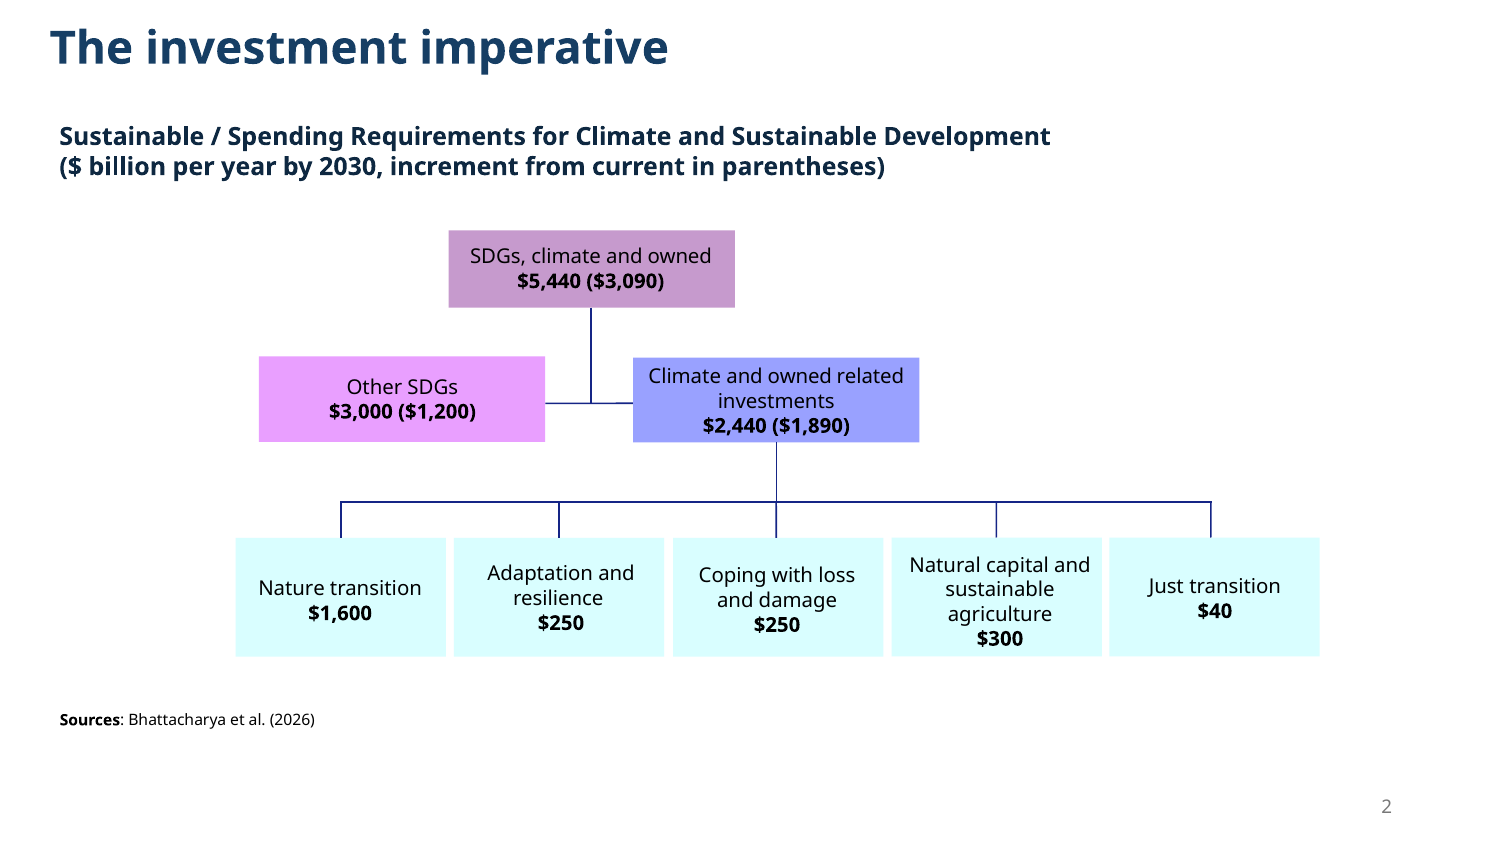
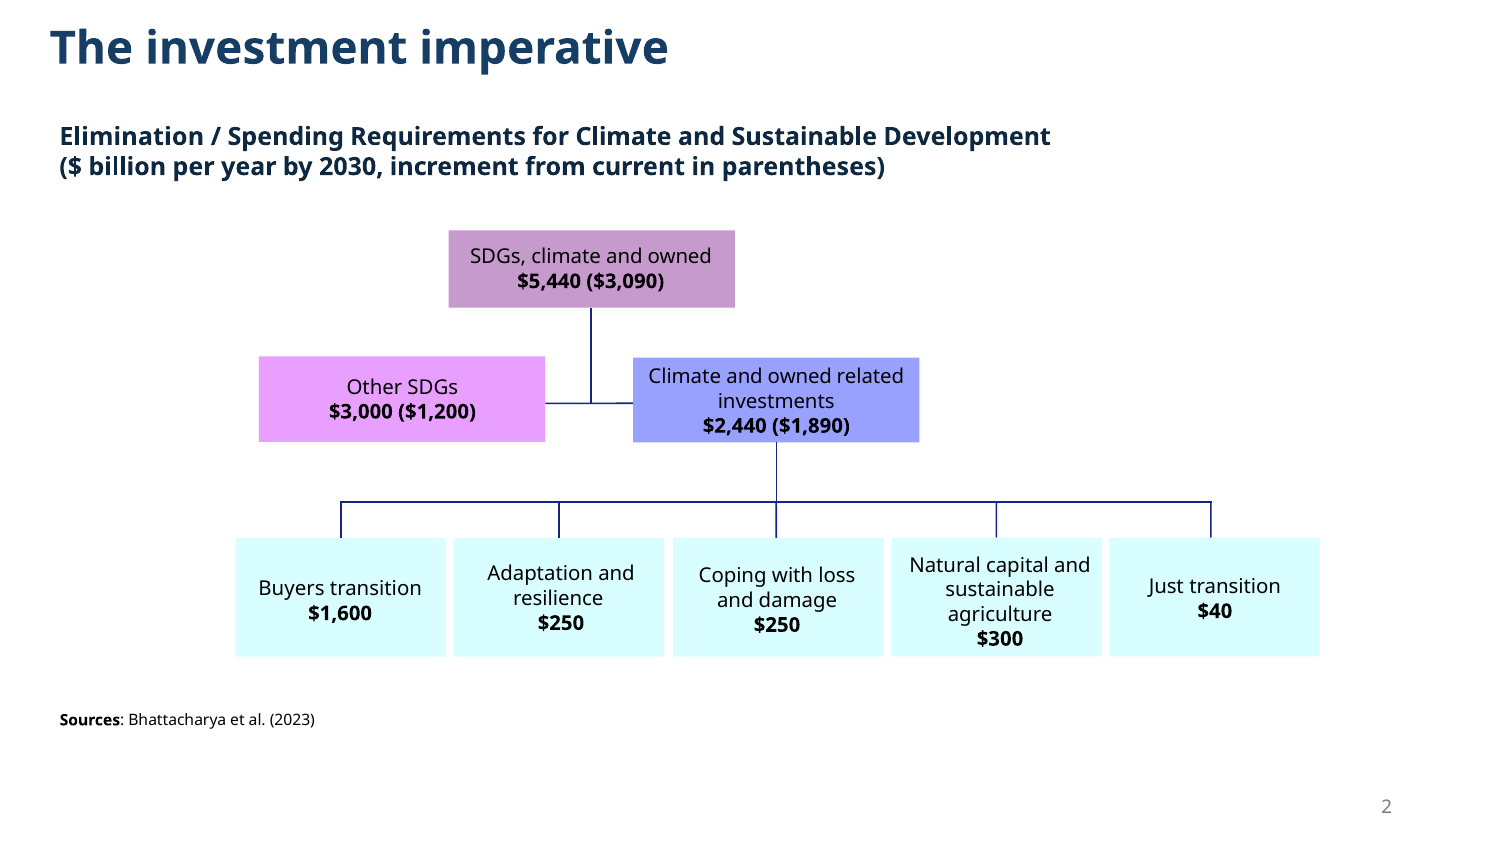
Sustainable at (132, 137): Sustainable -> Elimination
Nature: Nature -> Buyers
2026: 2026 -> 2023
